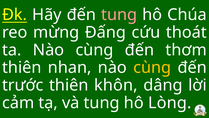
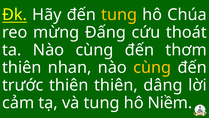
tung at (119, 15) colour: pink -> yellow
thiên khôn: khôn -> thiên
Lòng: Lòng -> Niềm
